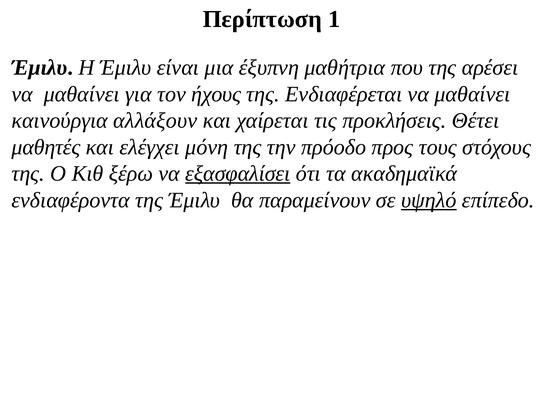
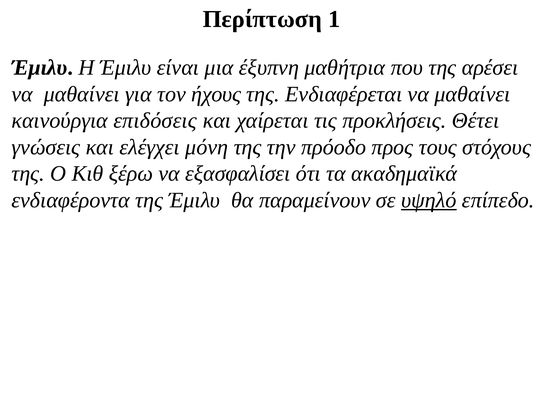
αλλάξουν: αλλάξουν -> επιδόσεις
μαθητές: μαθητές -> γνώσεις
εξασφαλίσει underline: present -> none
